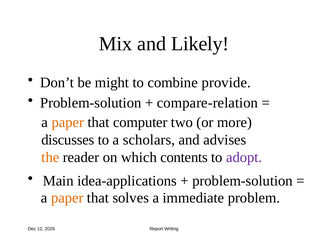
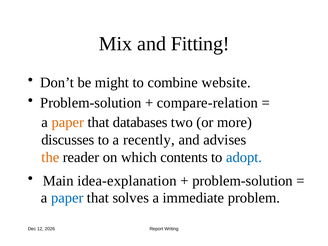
Likely: Likely -> Fitting
provide: provide -> website
computer: computer -> databases
scholars: scholars -> recently
adopt colour: purple -> blue
idea-applications: idea-applications -> idea-explanation
paper at (67, 198) colour: orange -> blue
